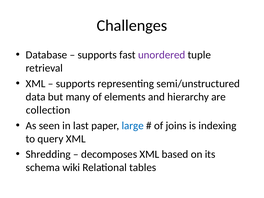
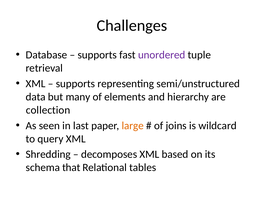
large colour: blue -> orange
indexing: indexing -> wildcard
wiki: wiki -> that
